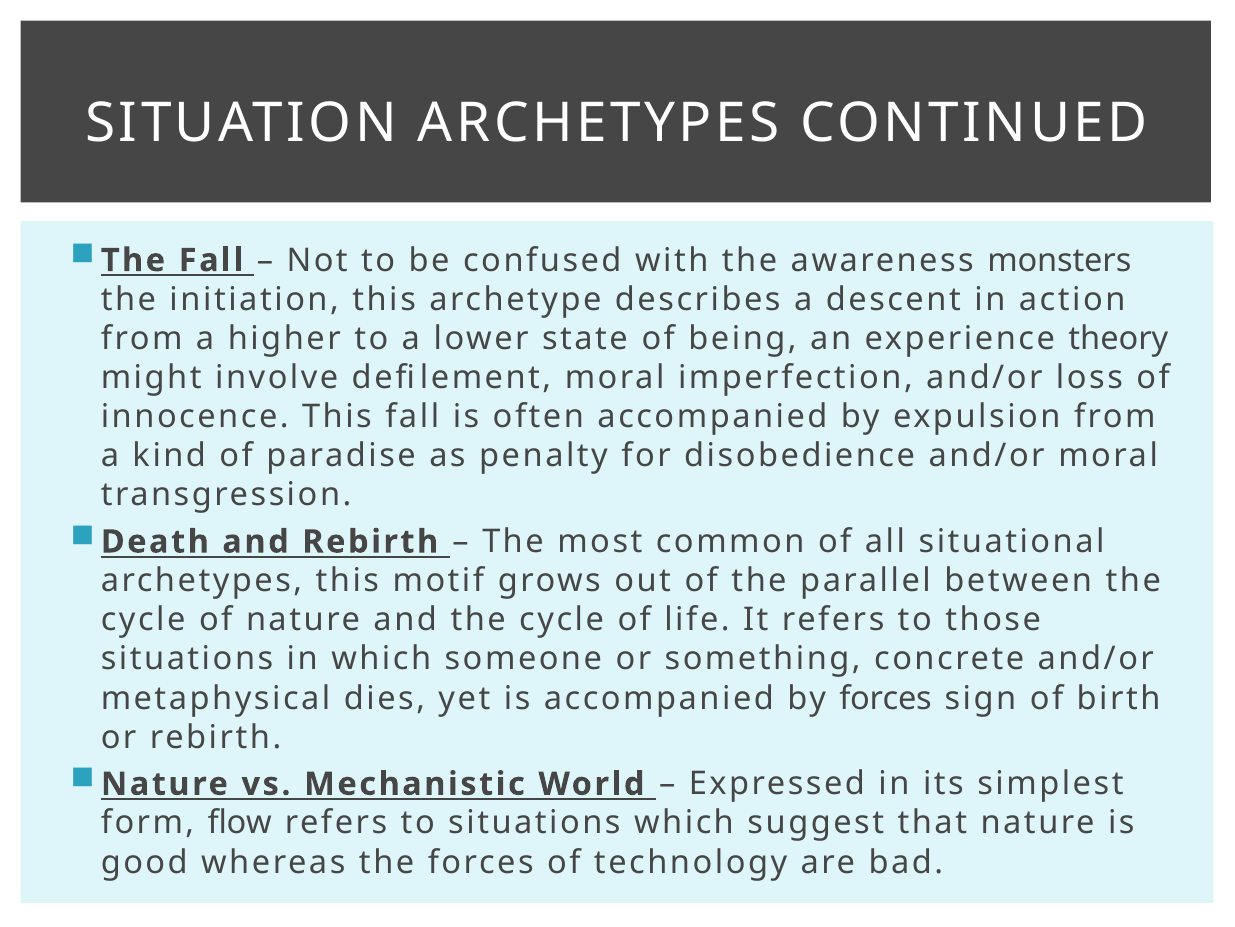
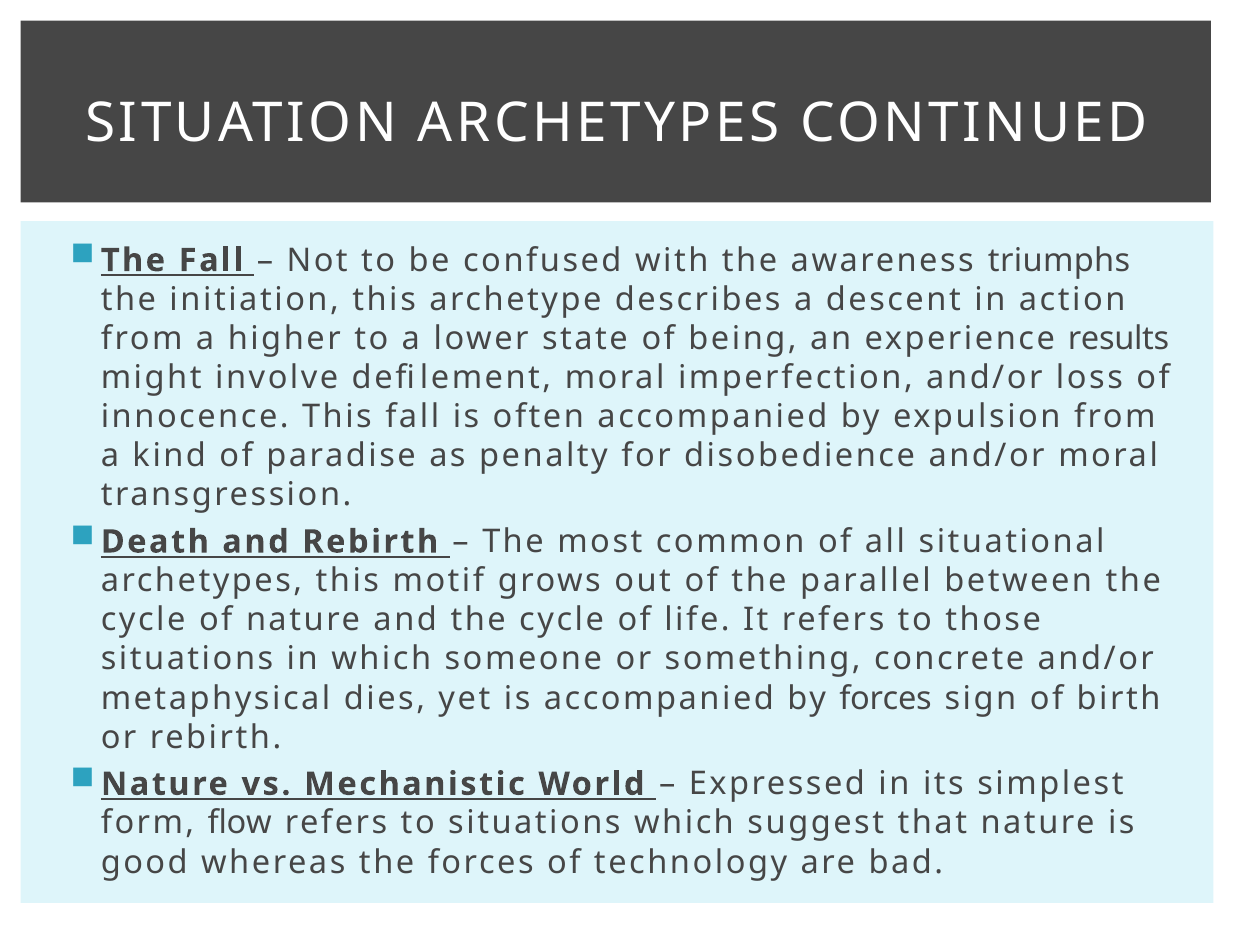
monsters: monsters -> triumphs
theory: theory -> results
